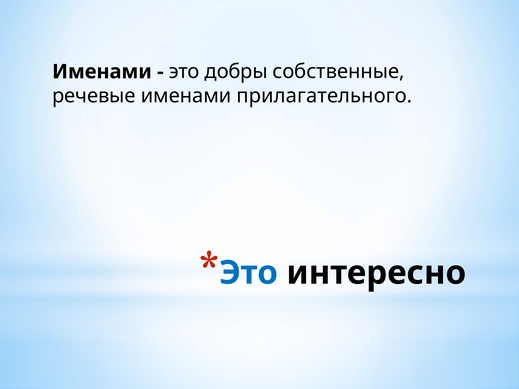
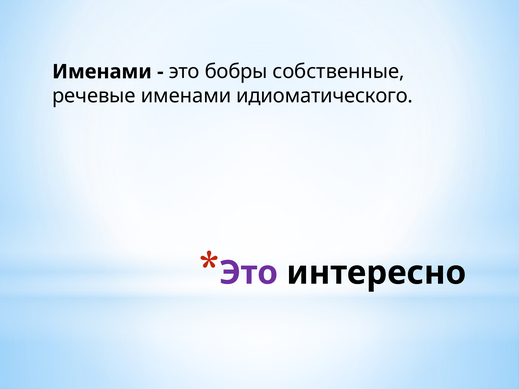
добры: добры -> бобры
прилагательного: прилагательного -> идиоматического
Это at (248, 273) colour: blue -> purple
